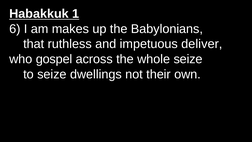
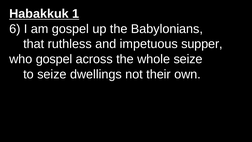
am makes: makes -> gospel
deliver: deliver -> supper
